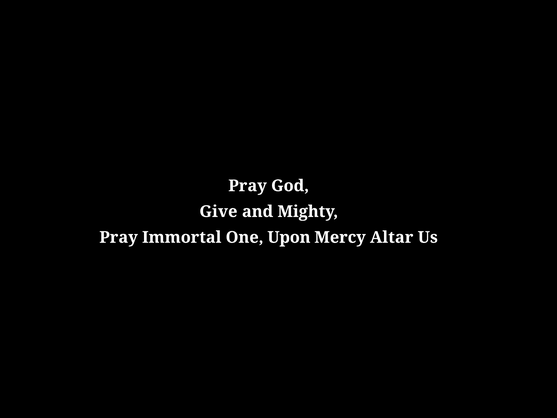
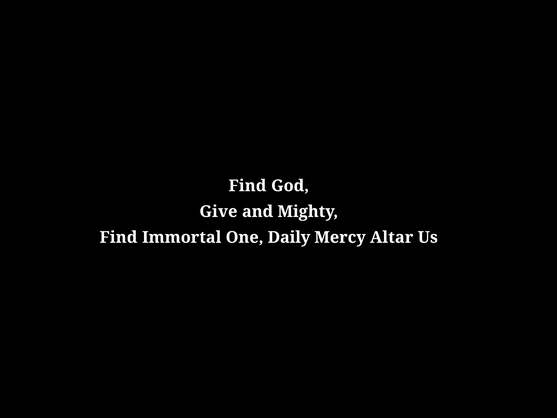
Pray at (248, 186): Pray -> Find
Pray at (119, 237): Pray -> Find
Upon: Upon -> Daily
